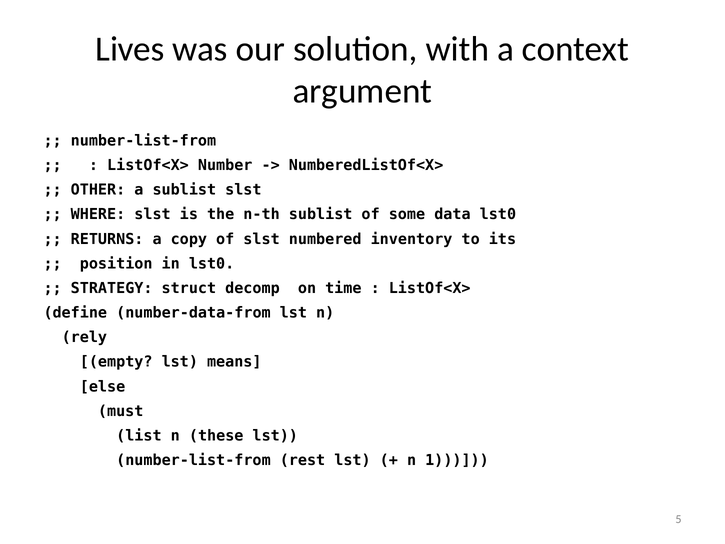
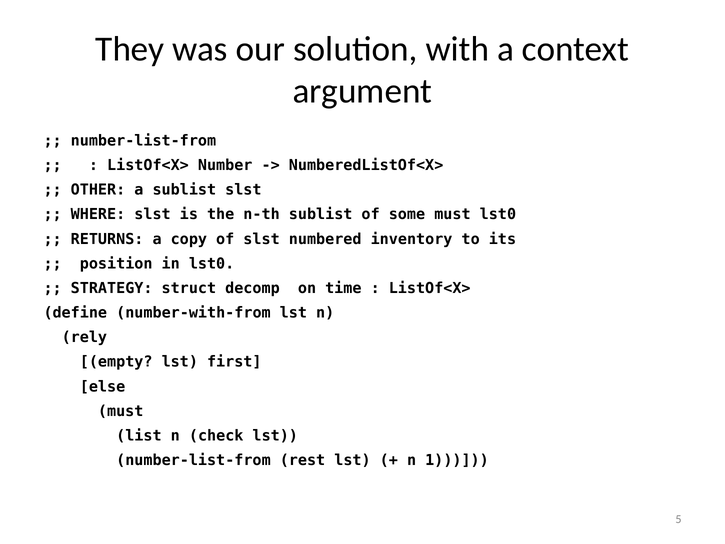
Lives: Lives -> They
some data: data -> must
number-data-from: number-data-from -> number-with-from
means: means -> first
these: these -> check
